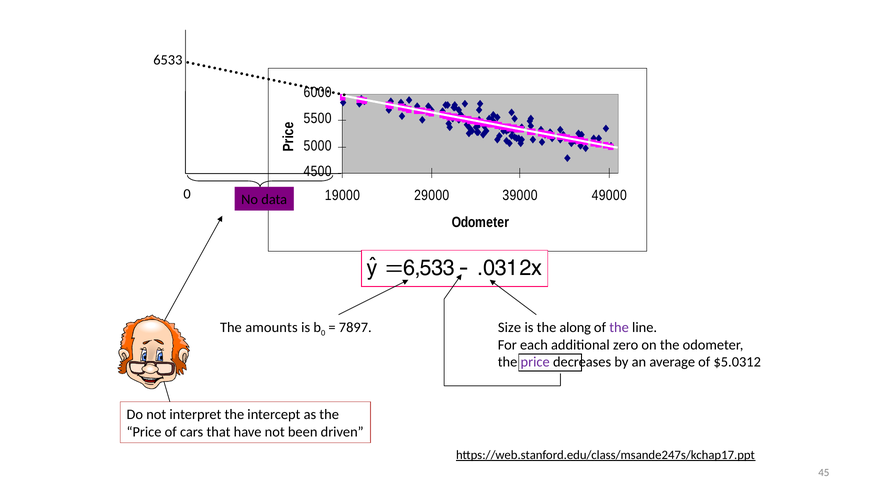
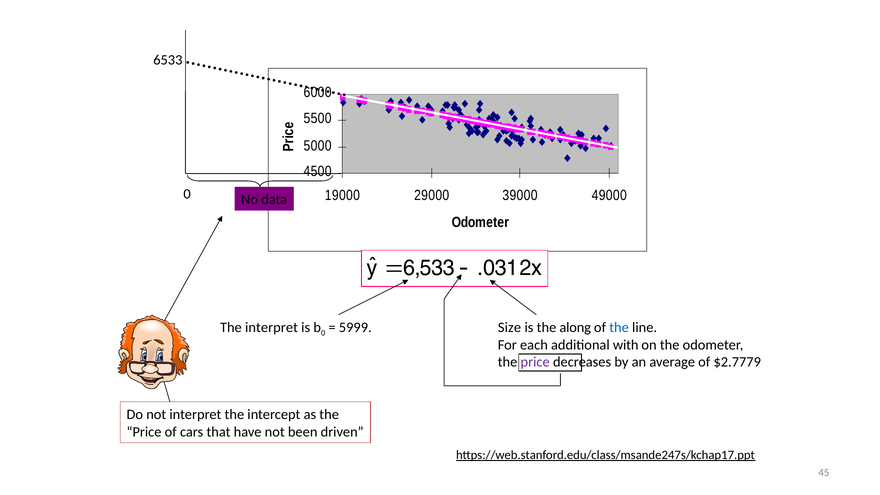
The amounts: amounts -> interpret
7897: 7897 -> 5999
the at (619, 328) colour: purple -> blue
zero: zero -> with
$5.0312: $5.0312 -> $2.7779
